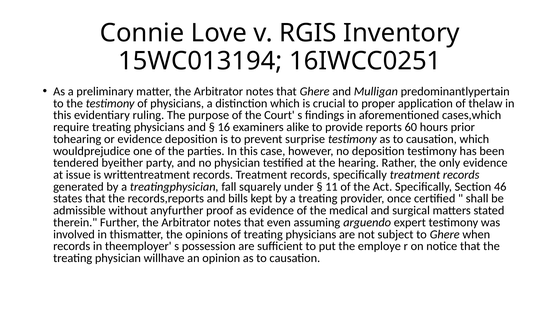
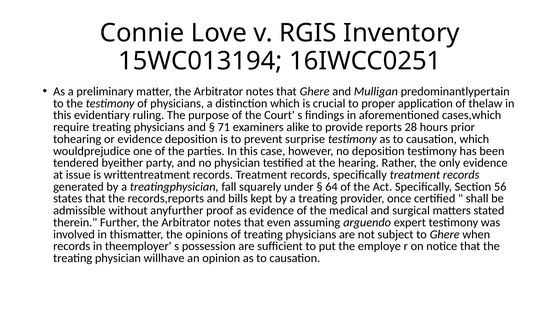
16: 16 -> 71
60: 60 -> 28
11: 11 -> 64
46: 46 -> 56
